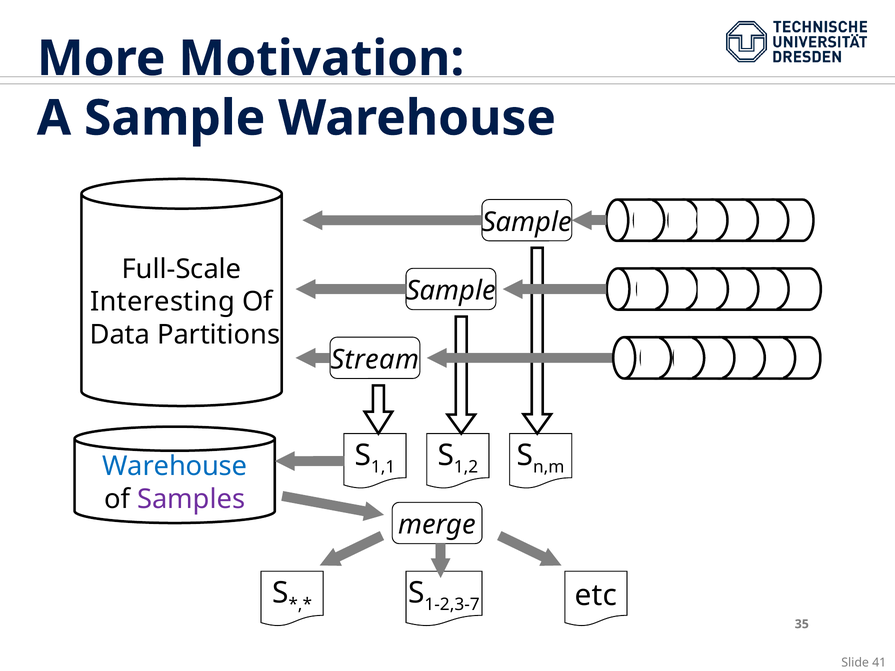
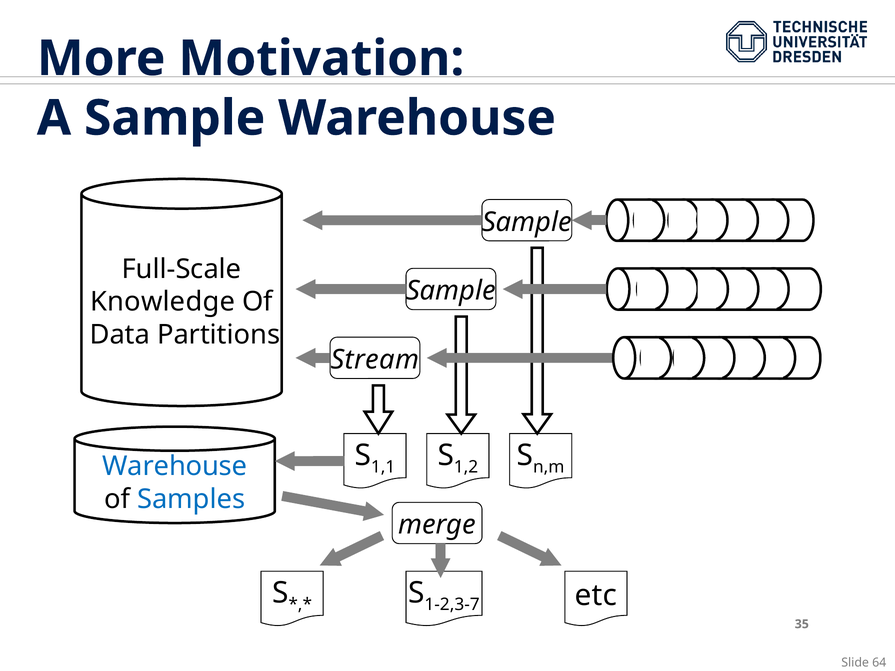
Interesting: Interesting -> Knowledge
Samples colour: purple -> blue
41: 41 -> 64
